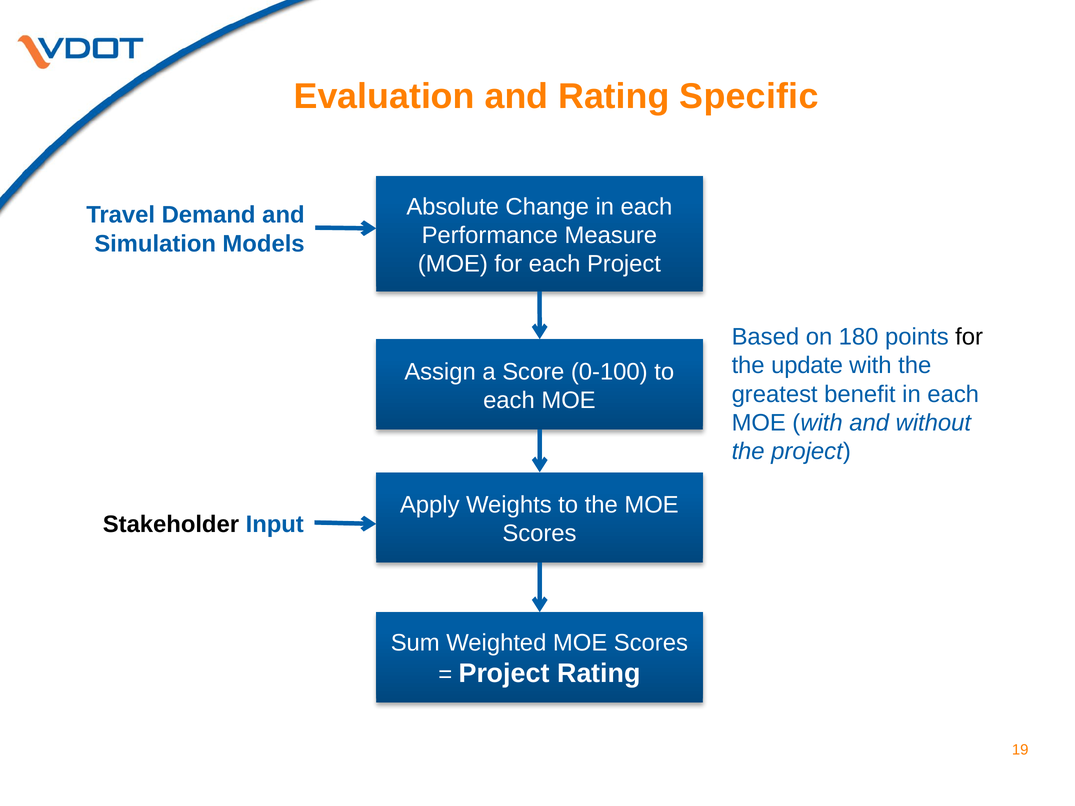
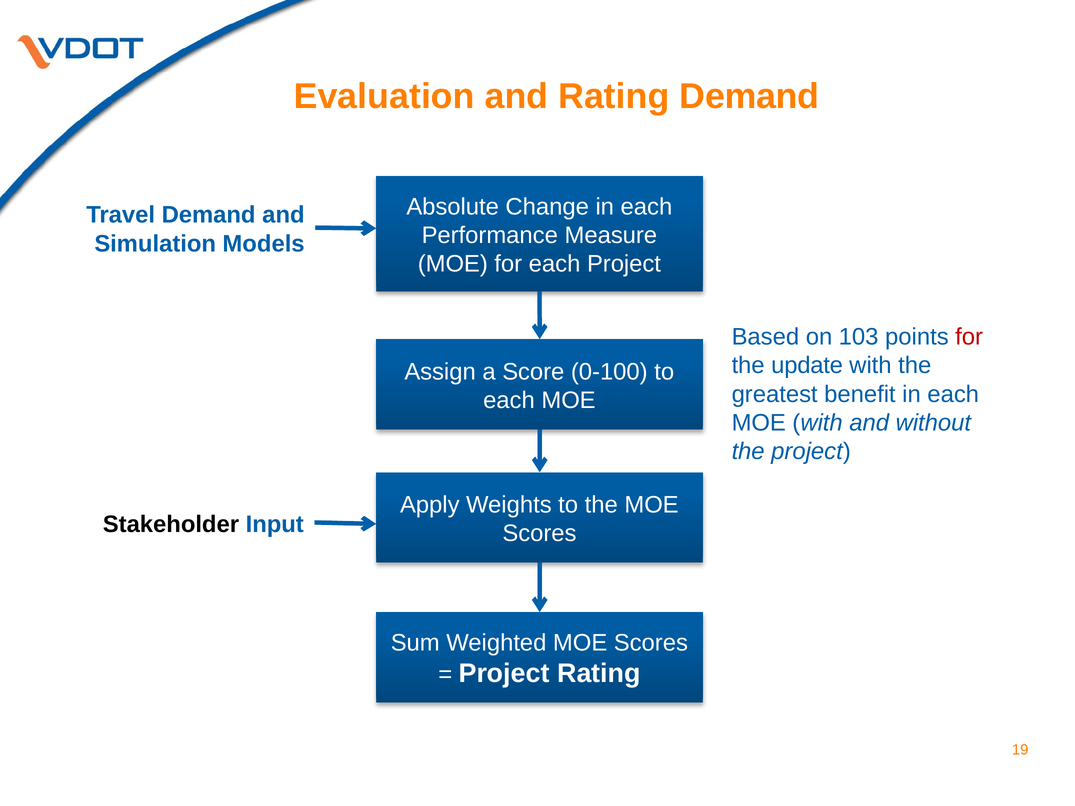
Rating Specific: Specific -> Demand
180: 180 -> 103
for at (969, 337) colour: black -> red
